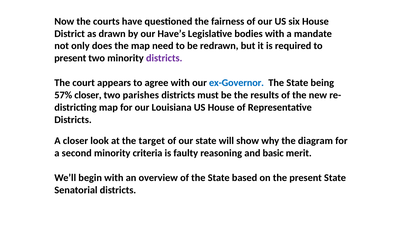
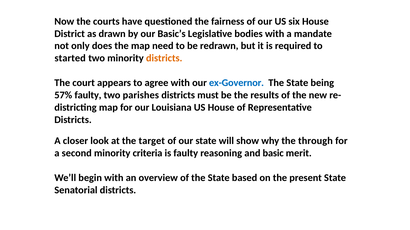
Have’s: Have’s -> Basic’s
present at (70, 58): present -> started
districts at (164, 58) colour: purple -> orange
57% closer: closer -> faulty
diagram: diagram -> through
